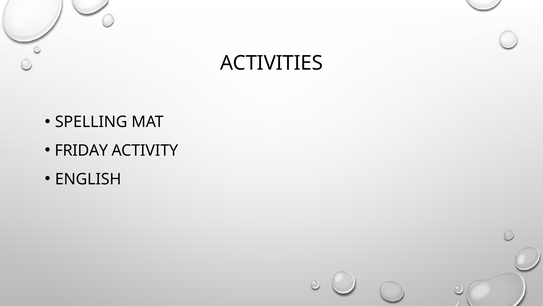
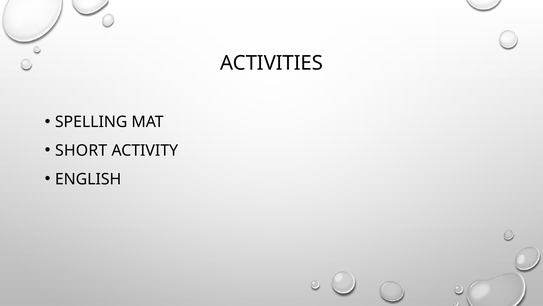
FRIDAY: FRIDAY -> SHORT
